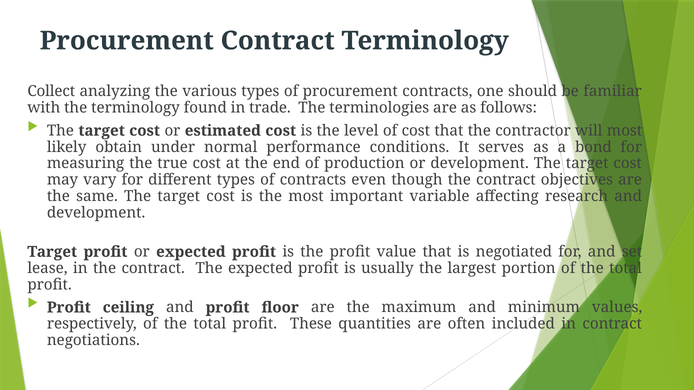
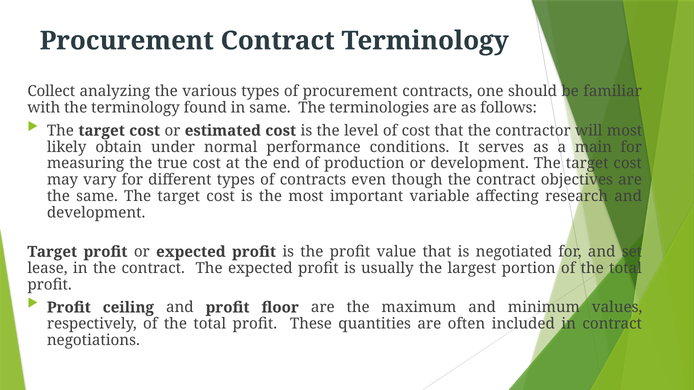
in trade: trade -> same
bond: bond -> main
